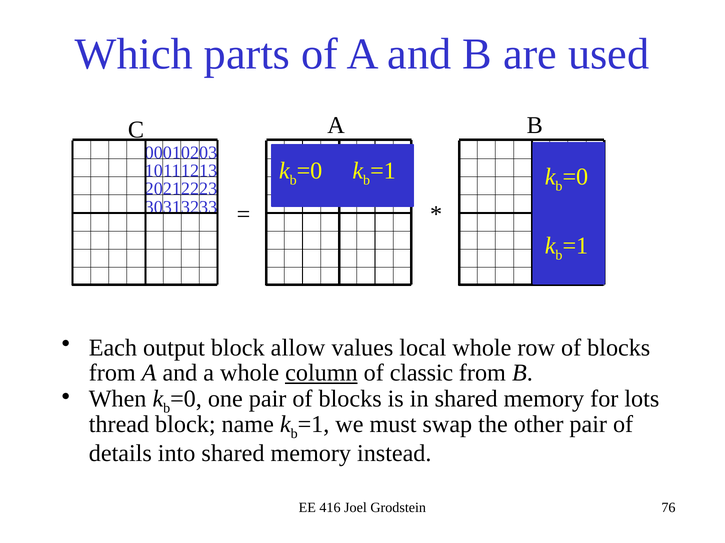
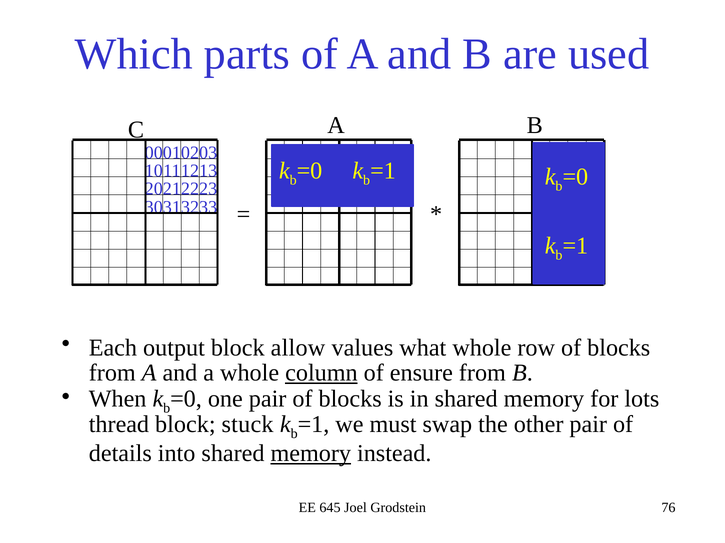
local: local -> what
classic: classic -> ensure
name: name -> stuck
memory at (311, 454) underline: none -> present
416: 416 -> 645
